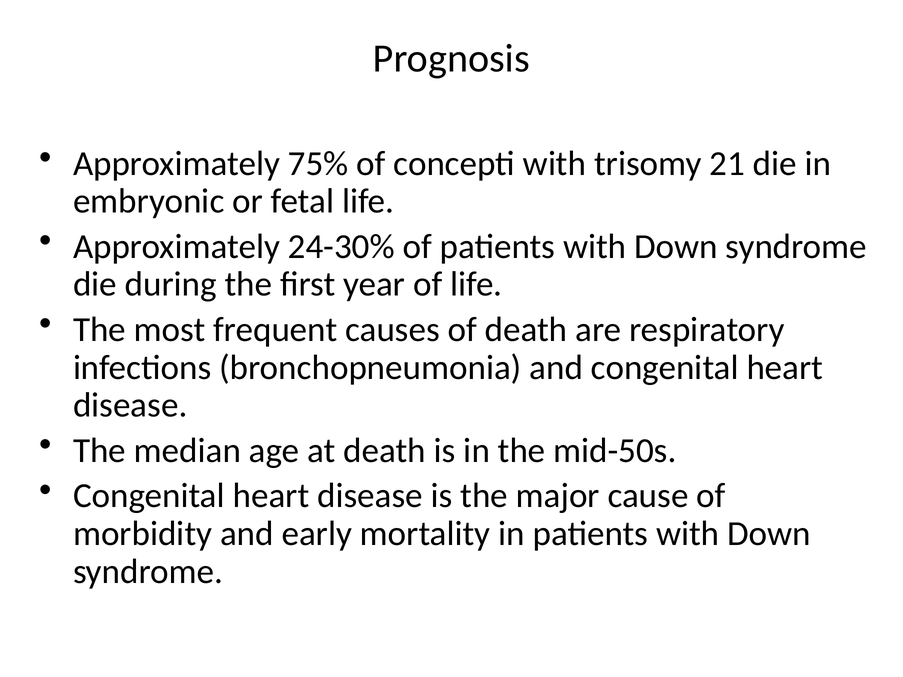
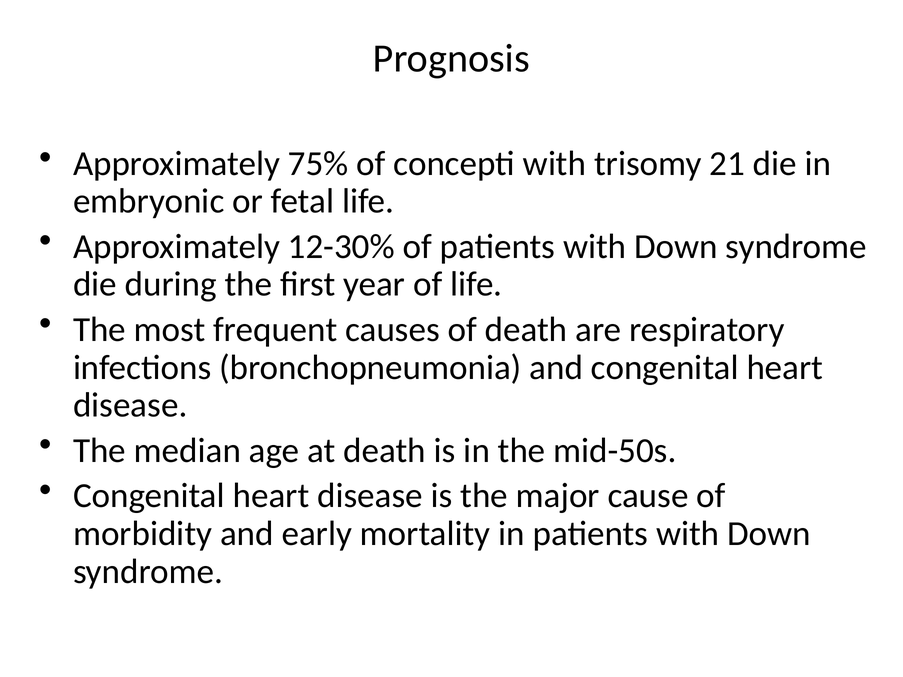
24-30%: 24-30% -> 12-30%
